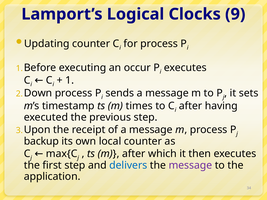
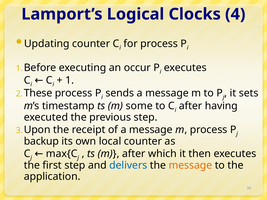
9: 9 -> 4
Down: Down -> These
times: times -> some
message at (190, 165) colour: purple -> orange
